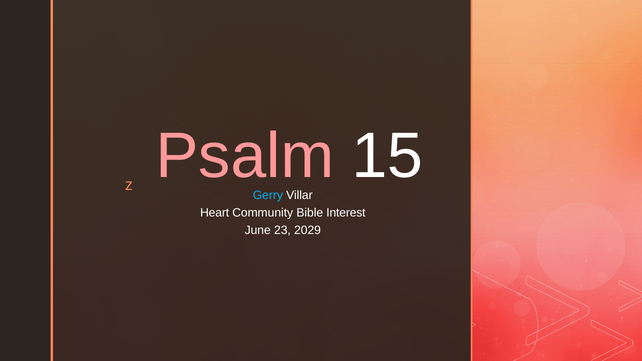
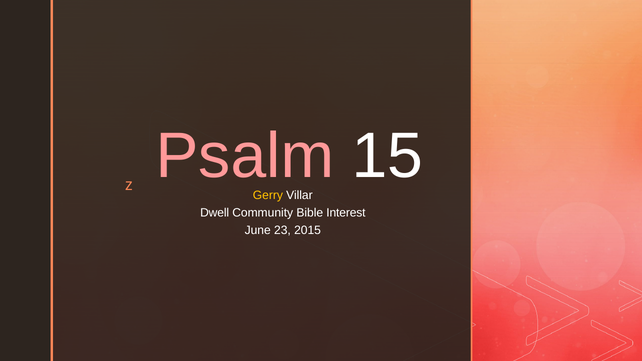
Gerry colour: light blue -> yellow
Heart: Heart -> Dwell
2029: 2029 -> 2015
